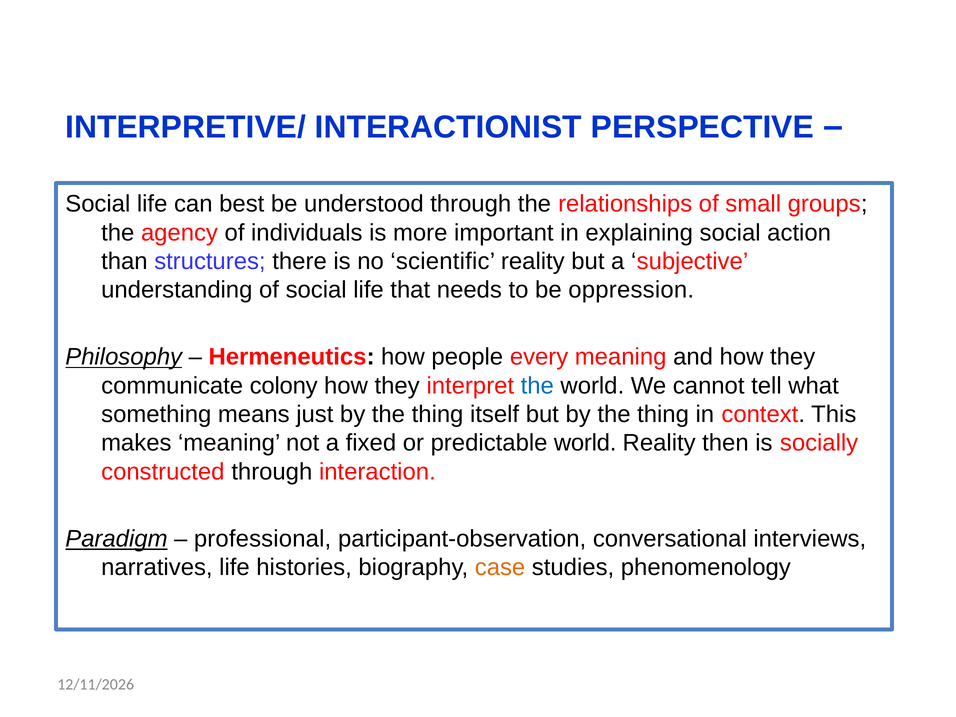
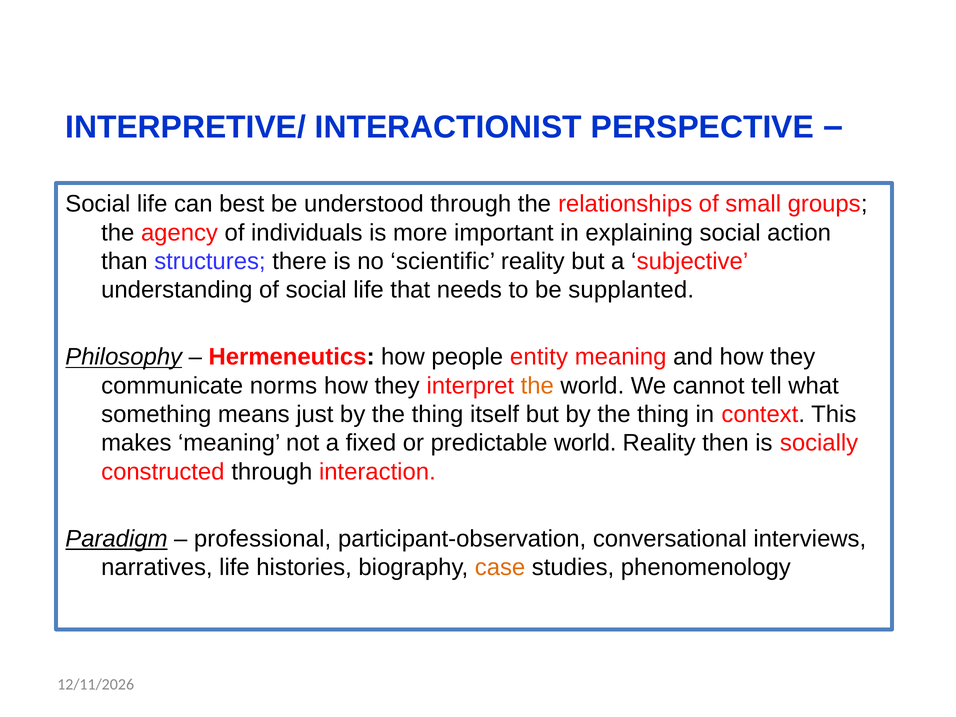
oppression: oppression -> supplanted
every: every -> entity
colony: colony -> norms
the at (537, 386) colour: blue -> orange
